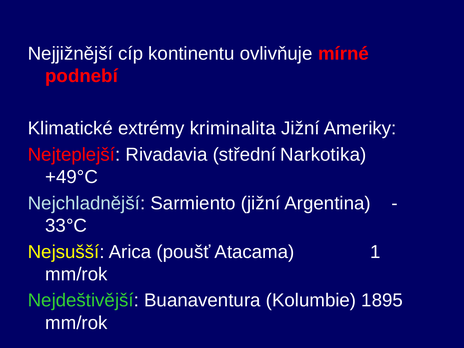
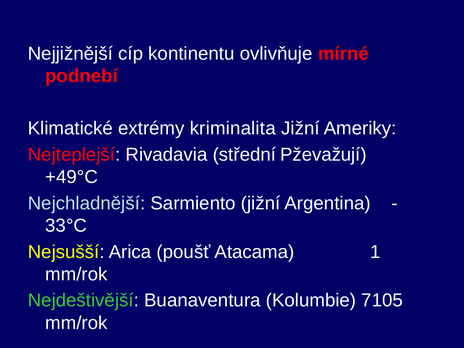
Narkotika: Narkotika -> Pževažují
1895: 1895 -> 7105
